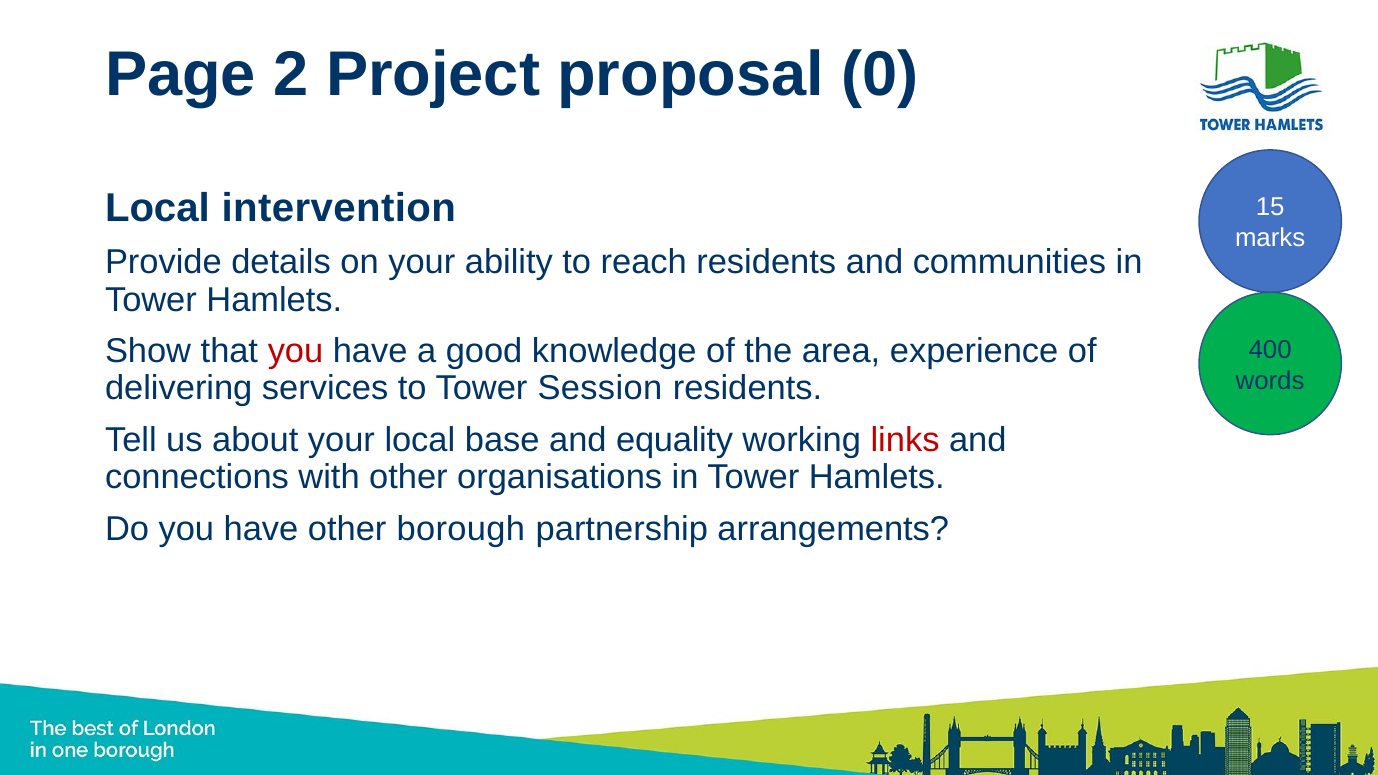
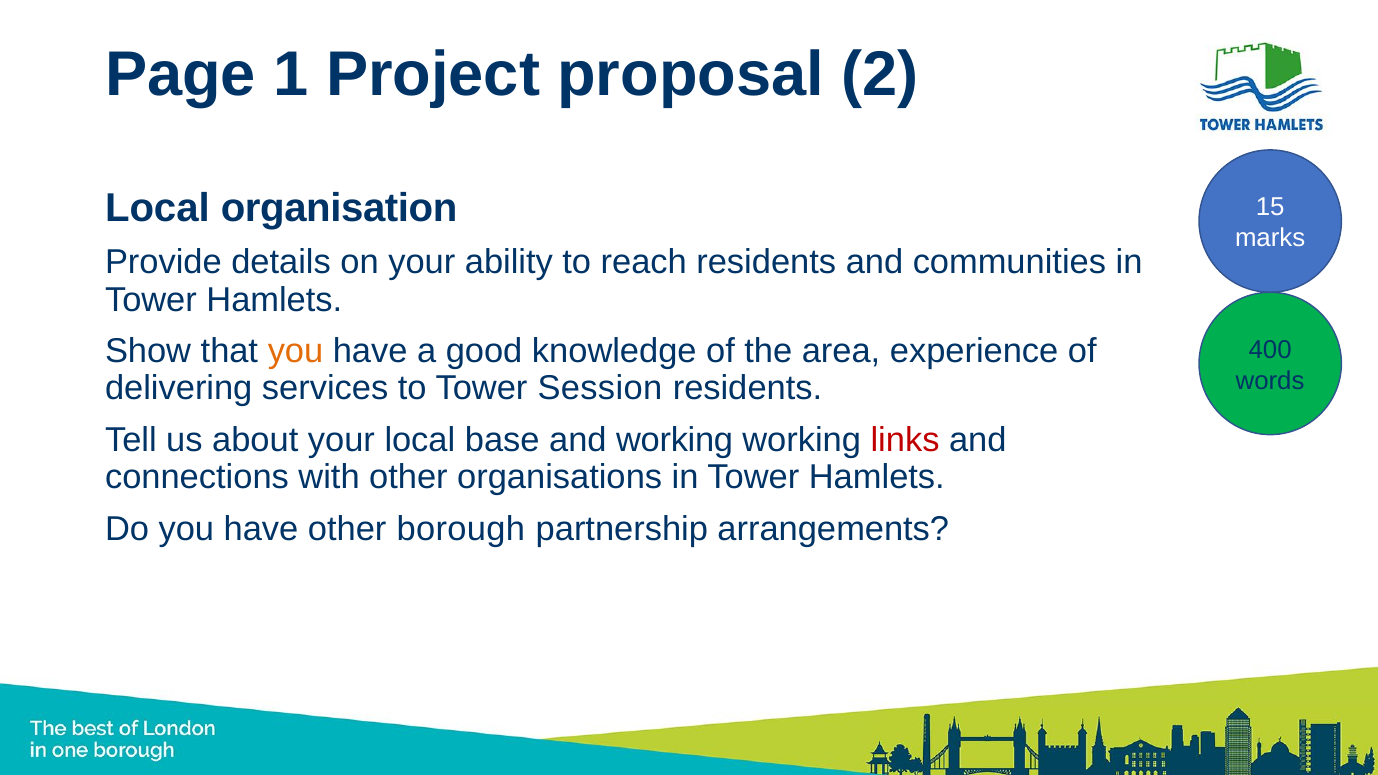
2: 2 -> 1
0: 0 -> 2
intervention: intervention -> organisation
you at (296, 351) colour: red -> orange
and equality: equality -> working
